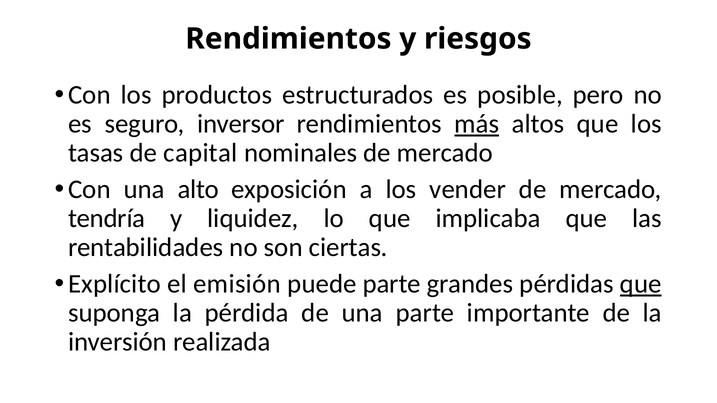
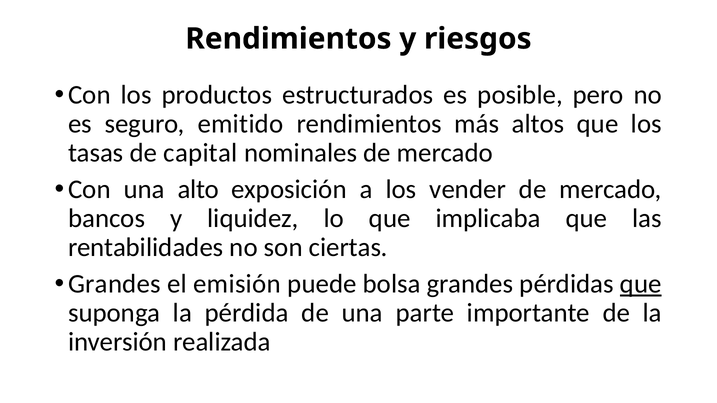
inversor: inversor -> emitido
más underline: present -> none
tendría: tendría -> bancos
Explícito at (115, 284): Explícito -> Grandes
puede parte: parte -> bolsa
